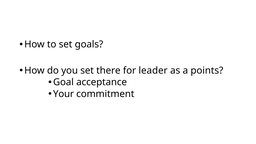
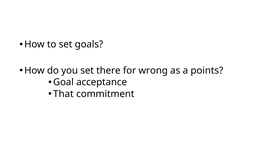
leader: leader -> wrong
Your: Your -> That
